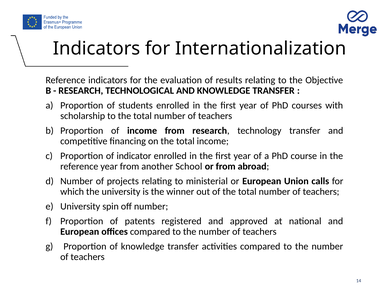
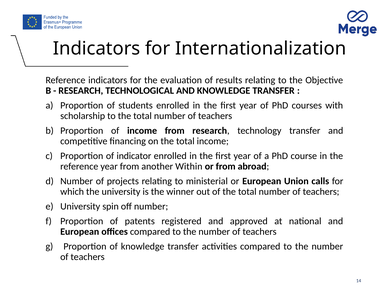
School: School -> Within
